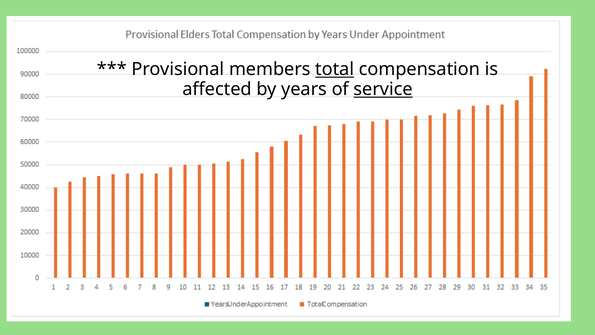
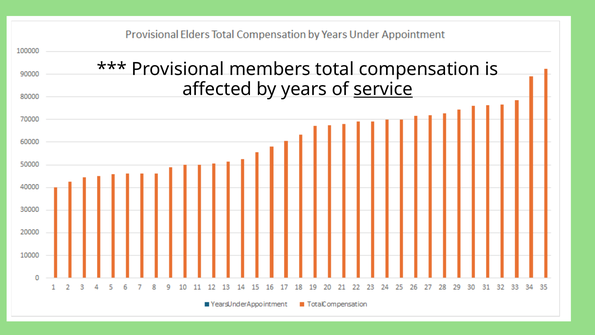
total underline: present -> none
